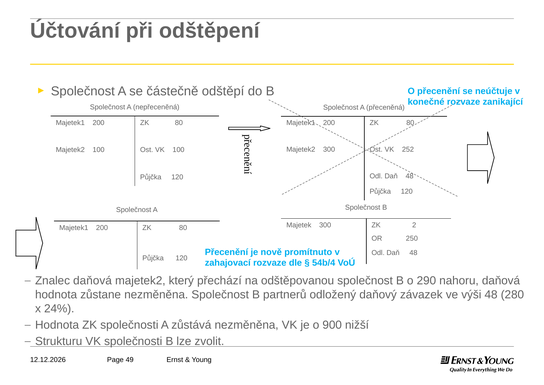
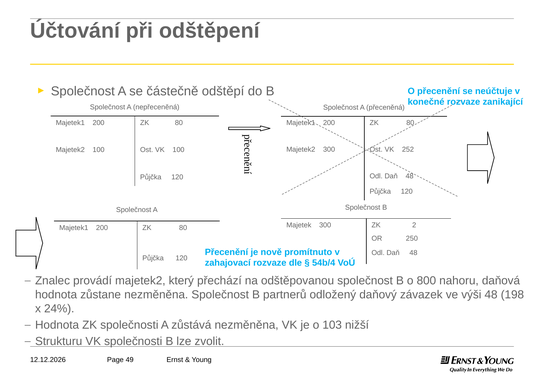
Znalec daňová: daňová -> provádí
290: 290 -> 800
280: 280 -> 198
900: 900 -> 103
